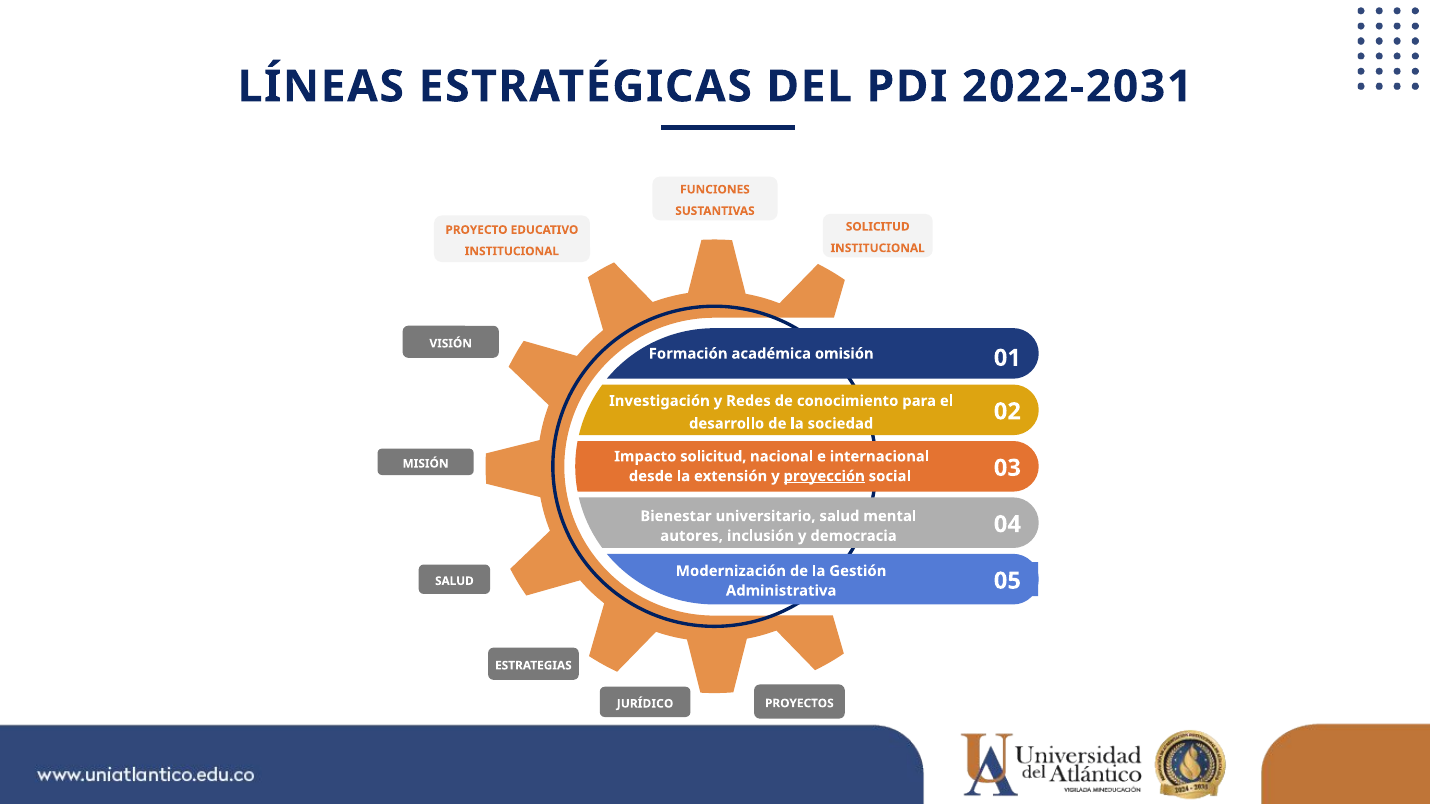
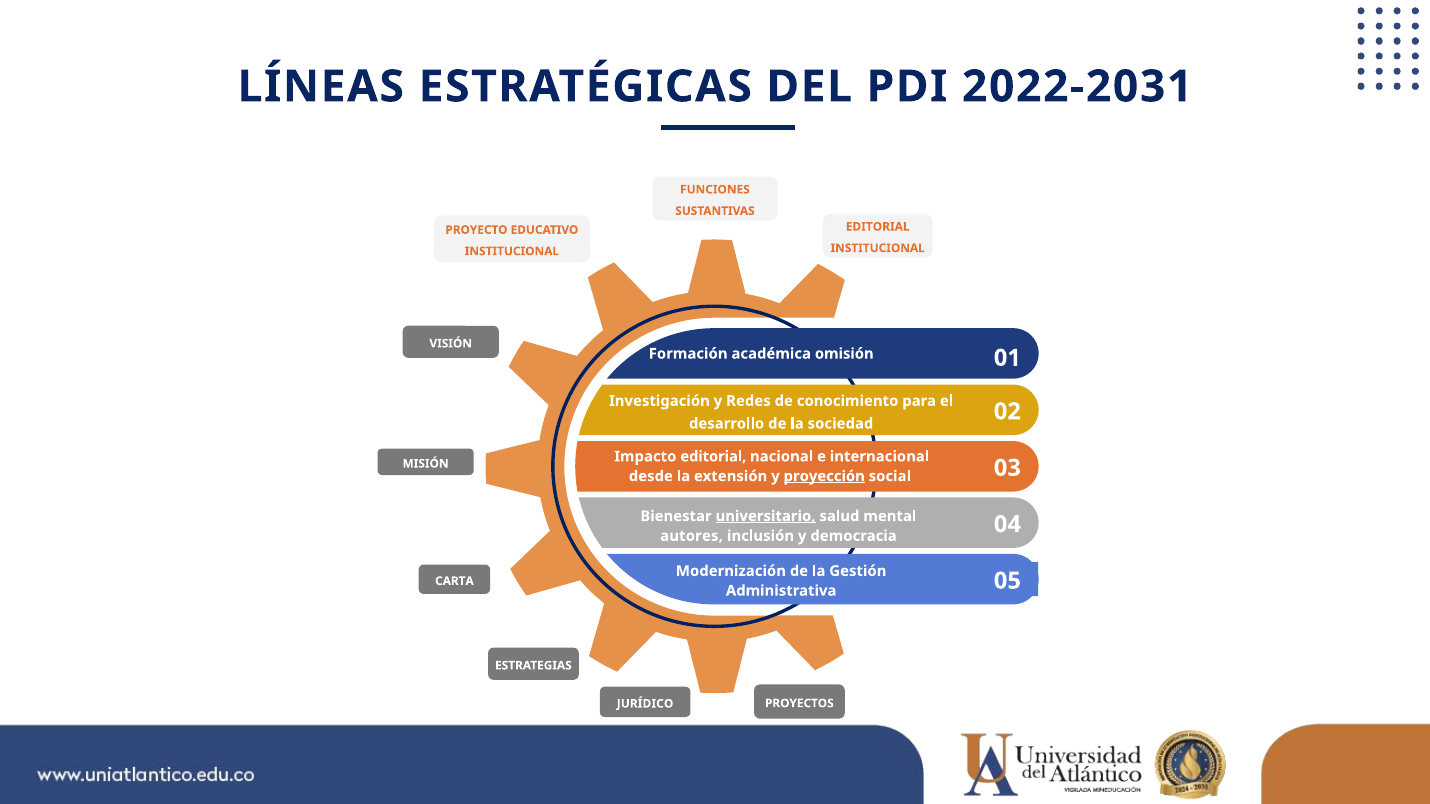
SOLICITUD at (878, 227): SOLICITUD -> EDITORIAL
Impacto solicitud: solicitud -> editorial
universitario underline: none -> present
SALUD at (454, 581): SALUD -> CARTA
